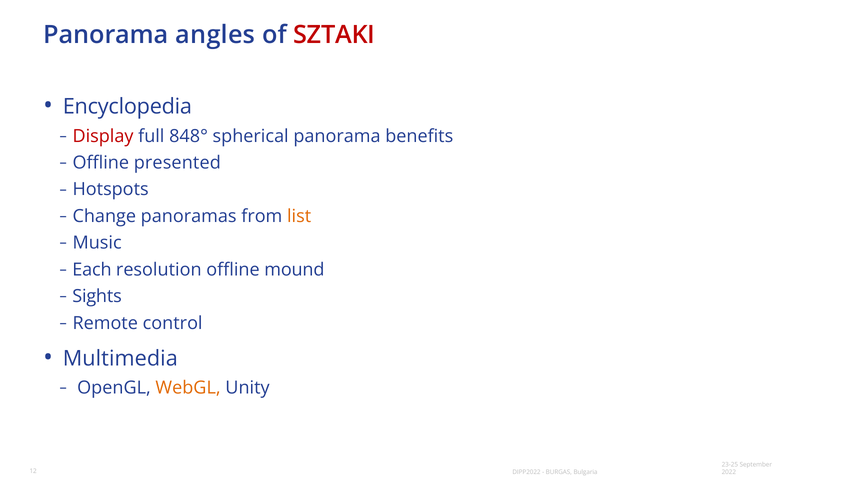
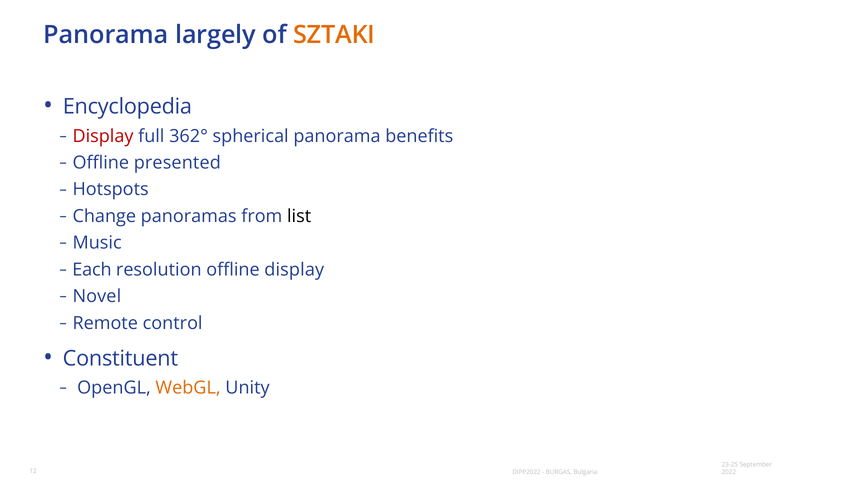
angles: angles -> largely
SZTAKI colour: red -> orange
848°: 848° -> 362°
list colour: orange -> black
offline mound: mound -> display
Sights: Sights -> Novel
Multimedia: Multimedia -> Constituent
